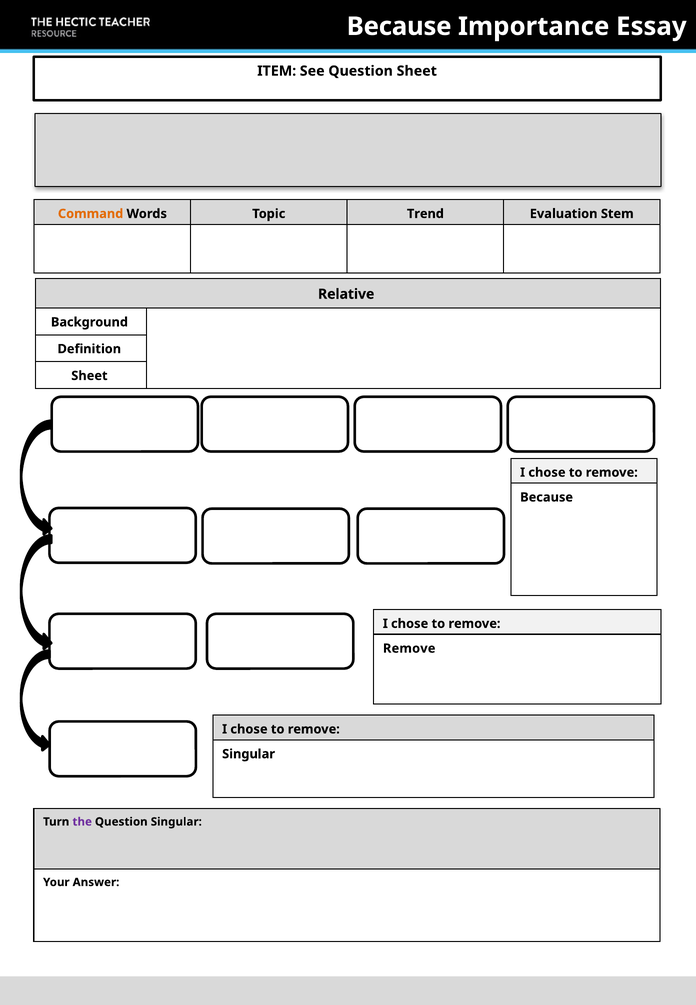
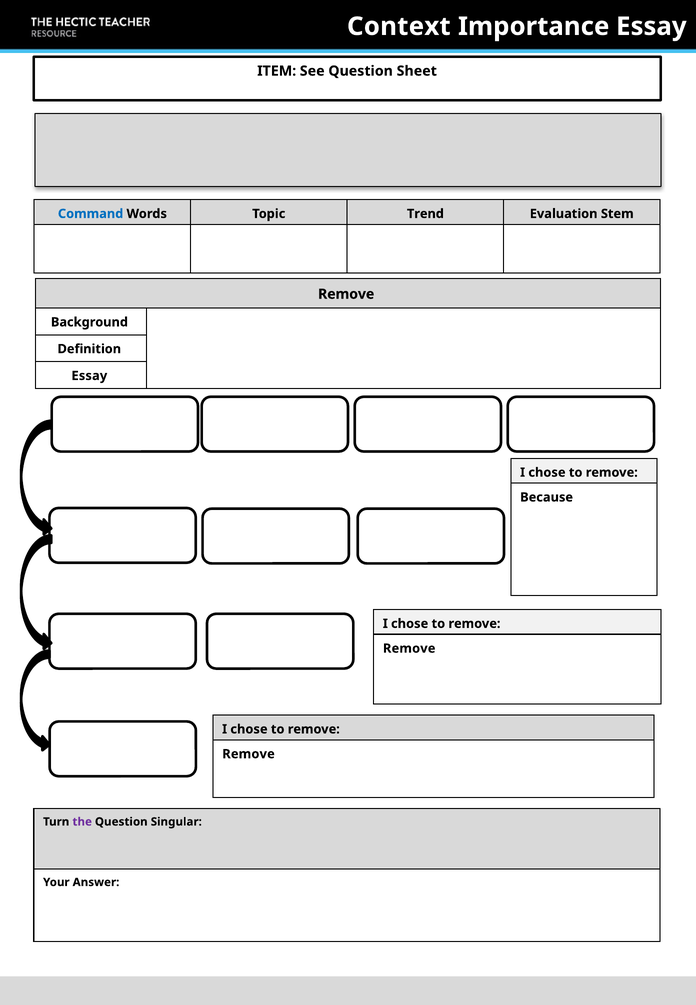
Because at (399, 26): Because -> Context
Command colour: orange -> blue
Relative at (346, 294): Relative -> Remove
Sheet at (89, 376): Sheet -> Essay
Singular at (249, 754): Singular -> Remove
